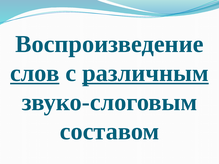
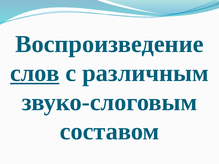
различным underline: present -> none
